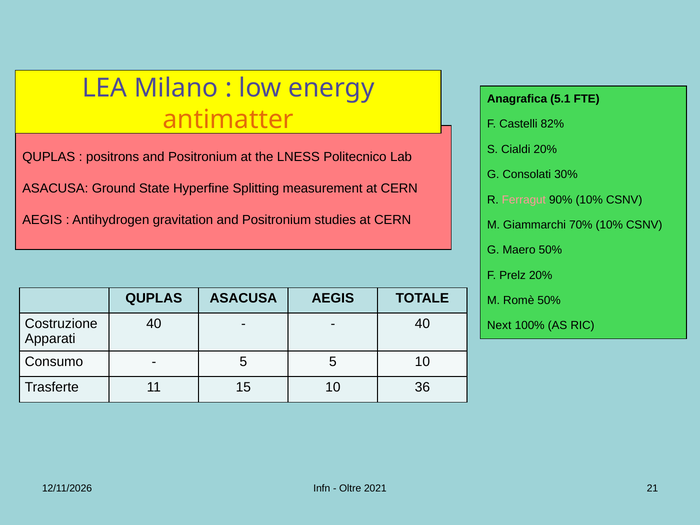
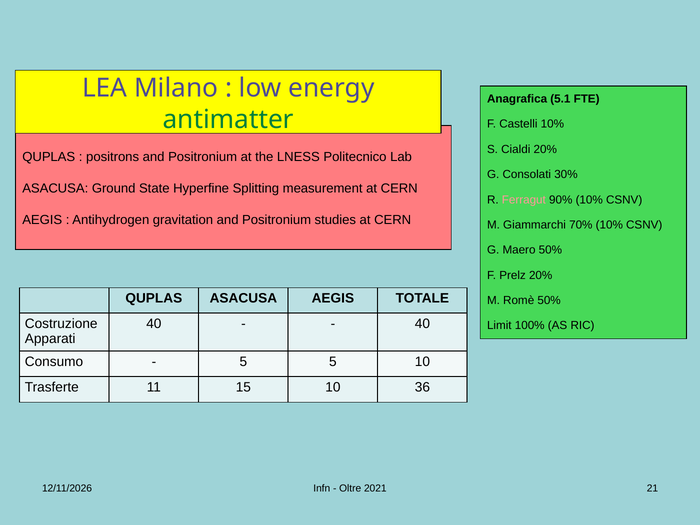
antimatter colour: orange -> green
Castelli 82%: 82% -> 10%
Next: Next -> Limit
